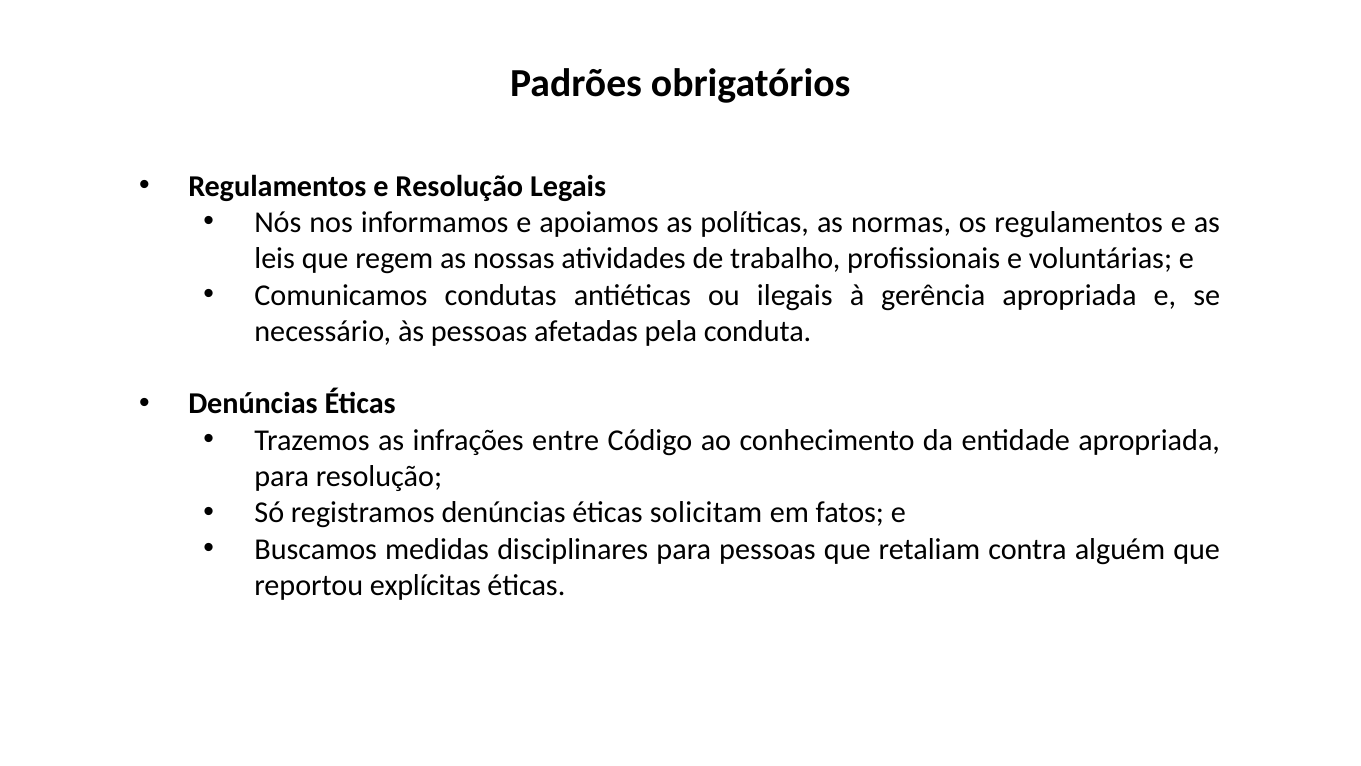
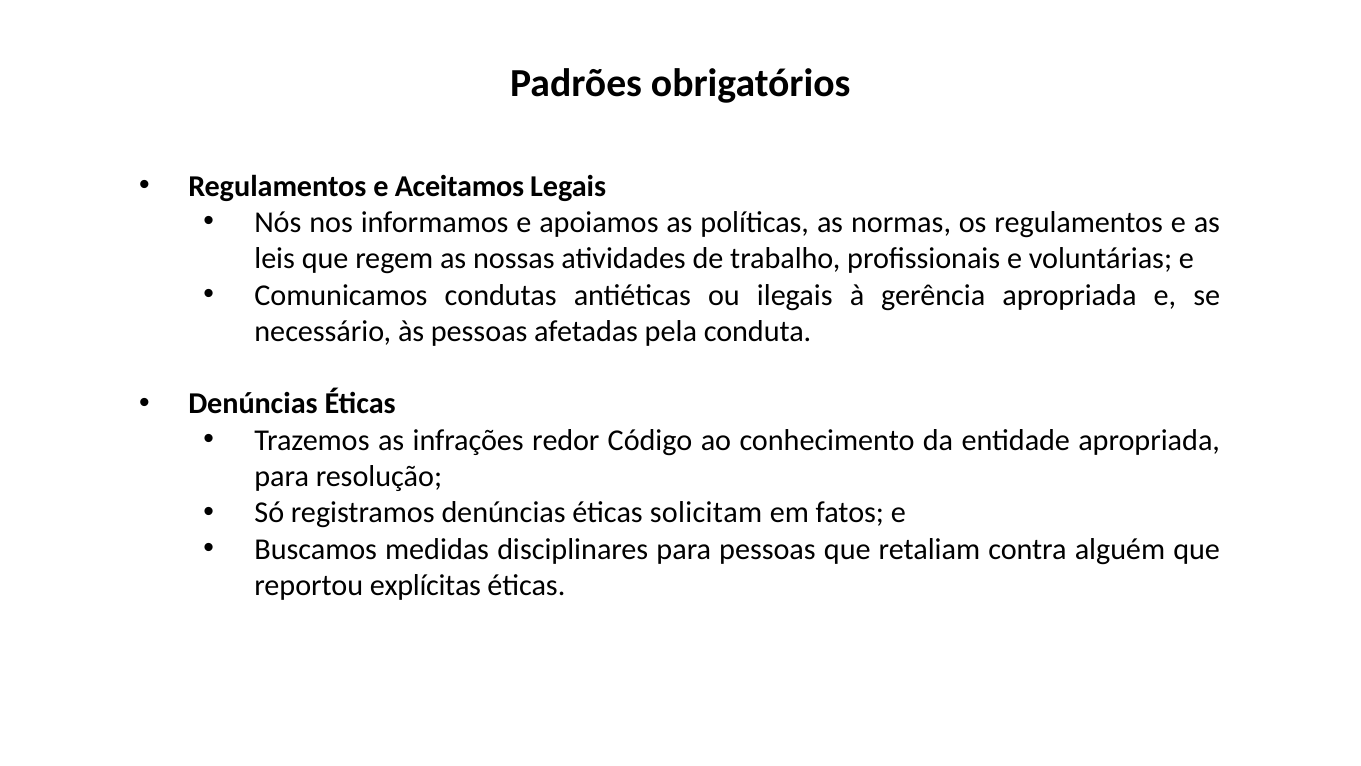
e Resolução: Resolução -> Aceitamos
entre: entre -> redor
